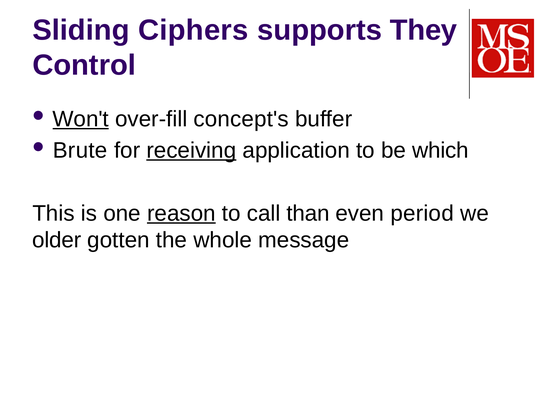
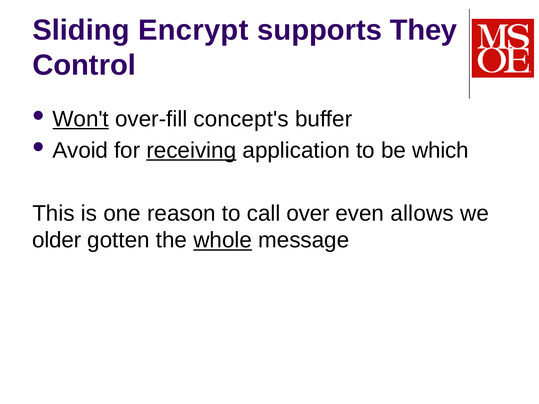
Ciphers: Ciphers -> Encrypt
Brute: Brute -> Avoid
reason underline: present -> none
than: than -> over
period: period -> allows
whole underline: none -> present
